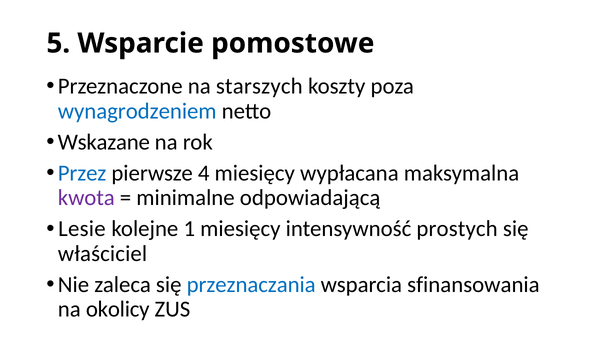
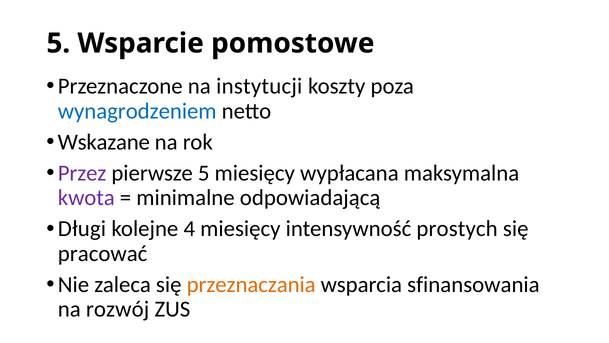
starszych: starszych -> instytucji
Przez colour: blue -> purple
pierwsze 4: 4 -> 5
Lesie: Lesie -> Długi
1: 1 -> 4
właściciel: właściciel -> pracować
przeznaczania colour: blue -> orange
okolicy: okolicy -> rozwój
